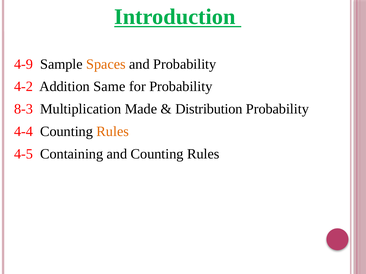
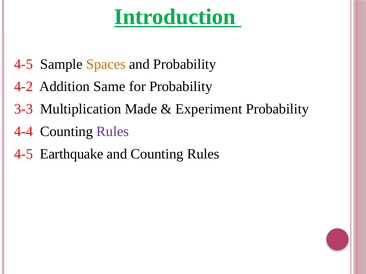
4-9 at (24, 64): 4-9 -> 4-5
8-3: 8-3 -> 3-3
Distribution: Distribution -> Experiment
Rules at (113, 132) colour: orange -> purple
Containing: Containing -> Earthquake
